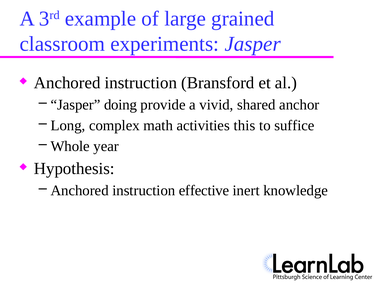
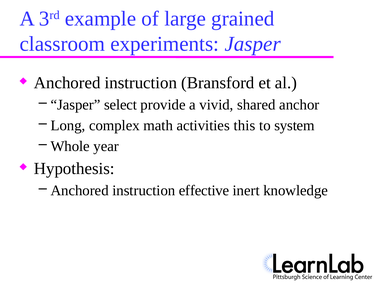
doing: doing -> select
suffice: suffice -> system
